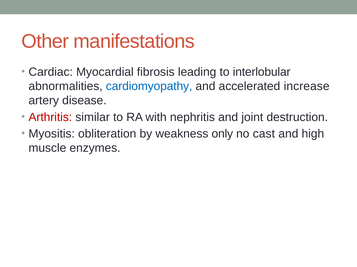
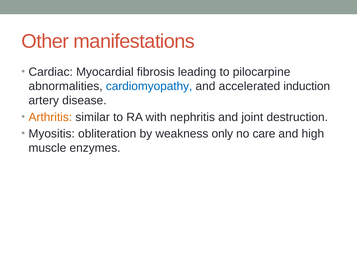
interlobular: interlobular -> pilocarpine
increase: increase -> induction
Arthritis colour: red -> orange
cast: cast -> care
